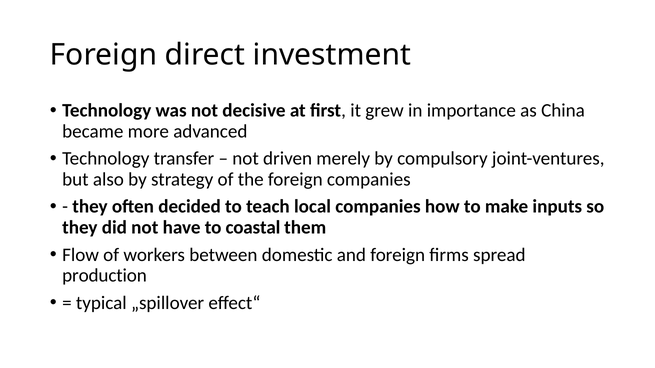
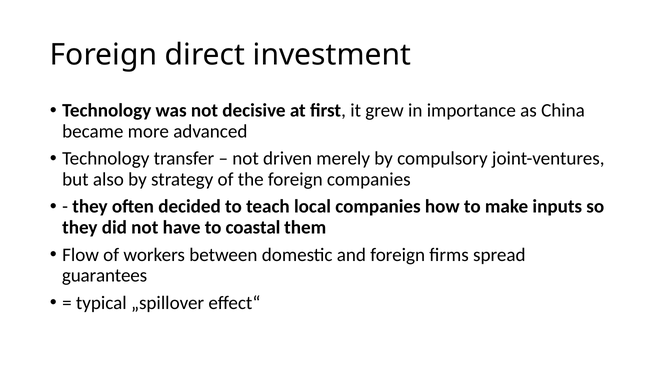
production: production -> guarantees
